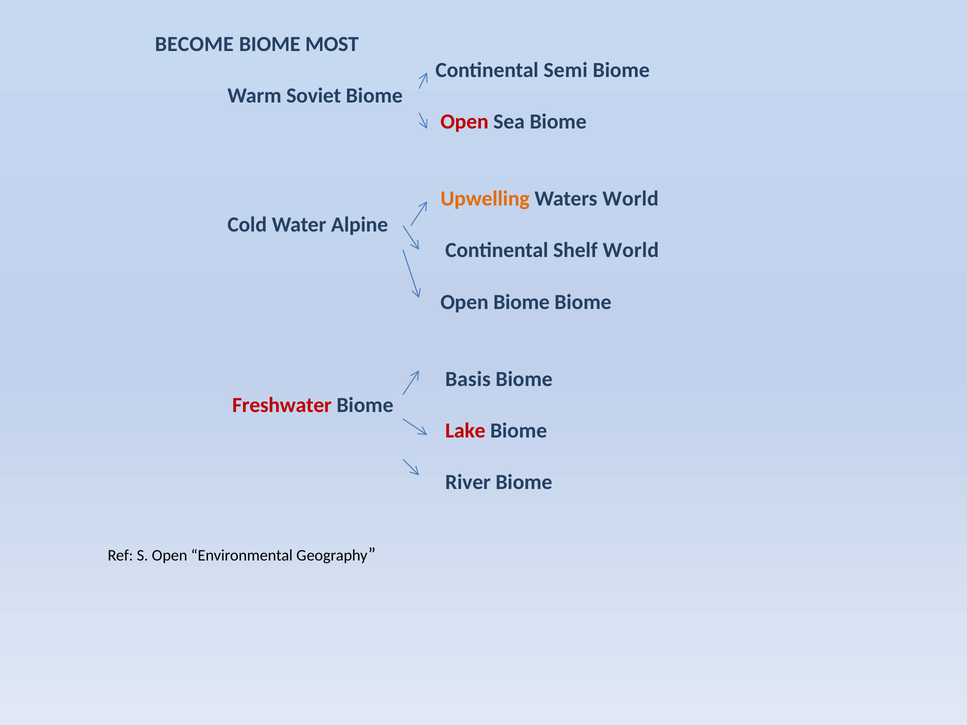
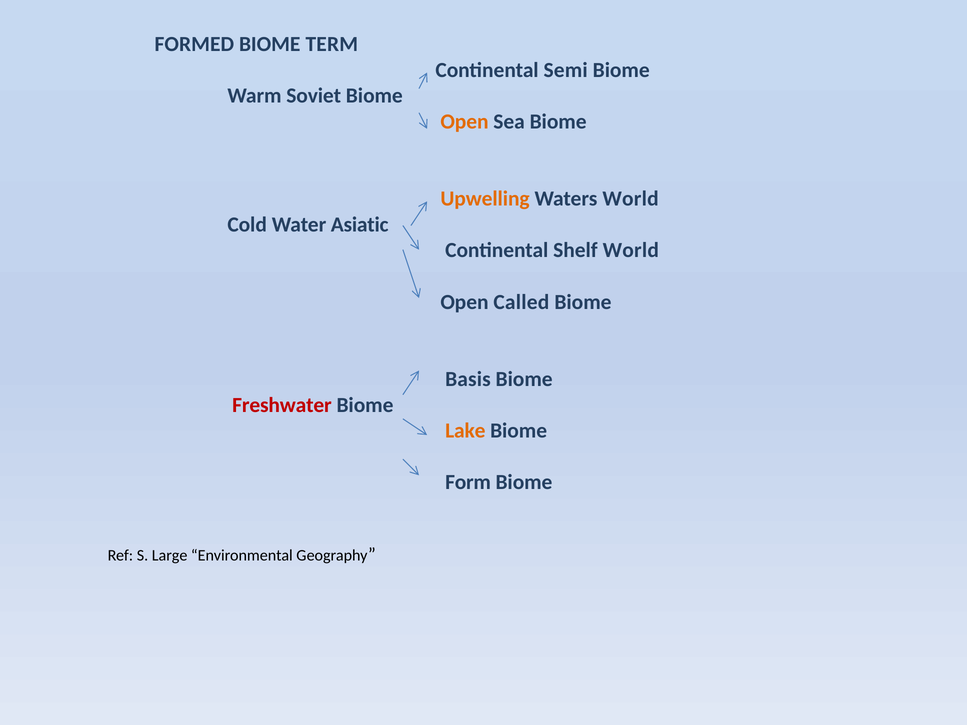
BECOME: BECOME -> FORMED
MOST: MOST -> TERM
Open at (464, 122) colour: red -> orange
Alpine: Alpine -> Asiatic
Open Biome: Biome -> Called
Lake colour: red -> orange
River: River -> Form
S Open: Open -> Large
